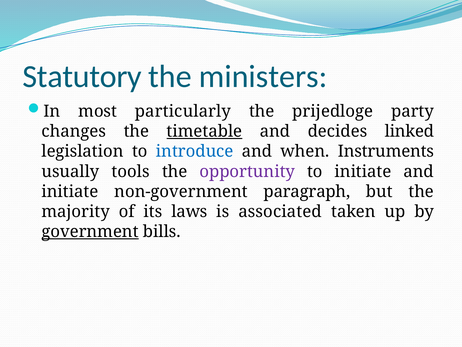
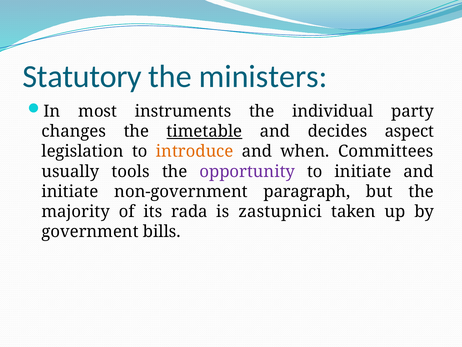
particularly: particularly -> instruments
prijedloge: prijedloge -> individual
linked: linked -> aspect
introduce colour: blue -> orange
Instruments: Instruments -> Committees
laws: laws -> rada
associated: associated -> zastupnici
government underline: present -> none
